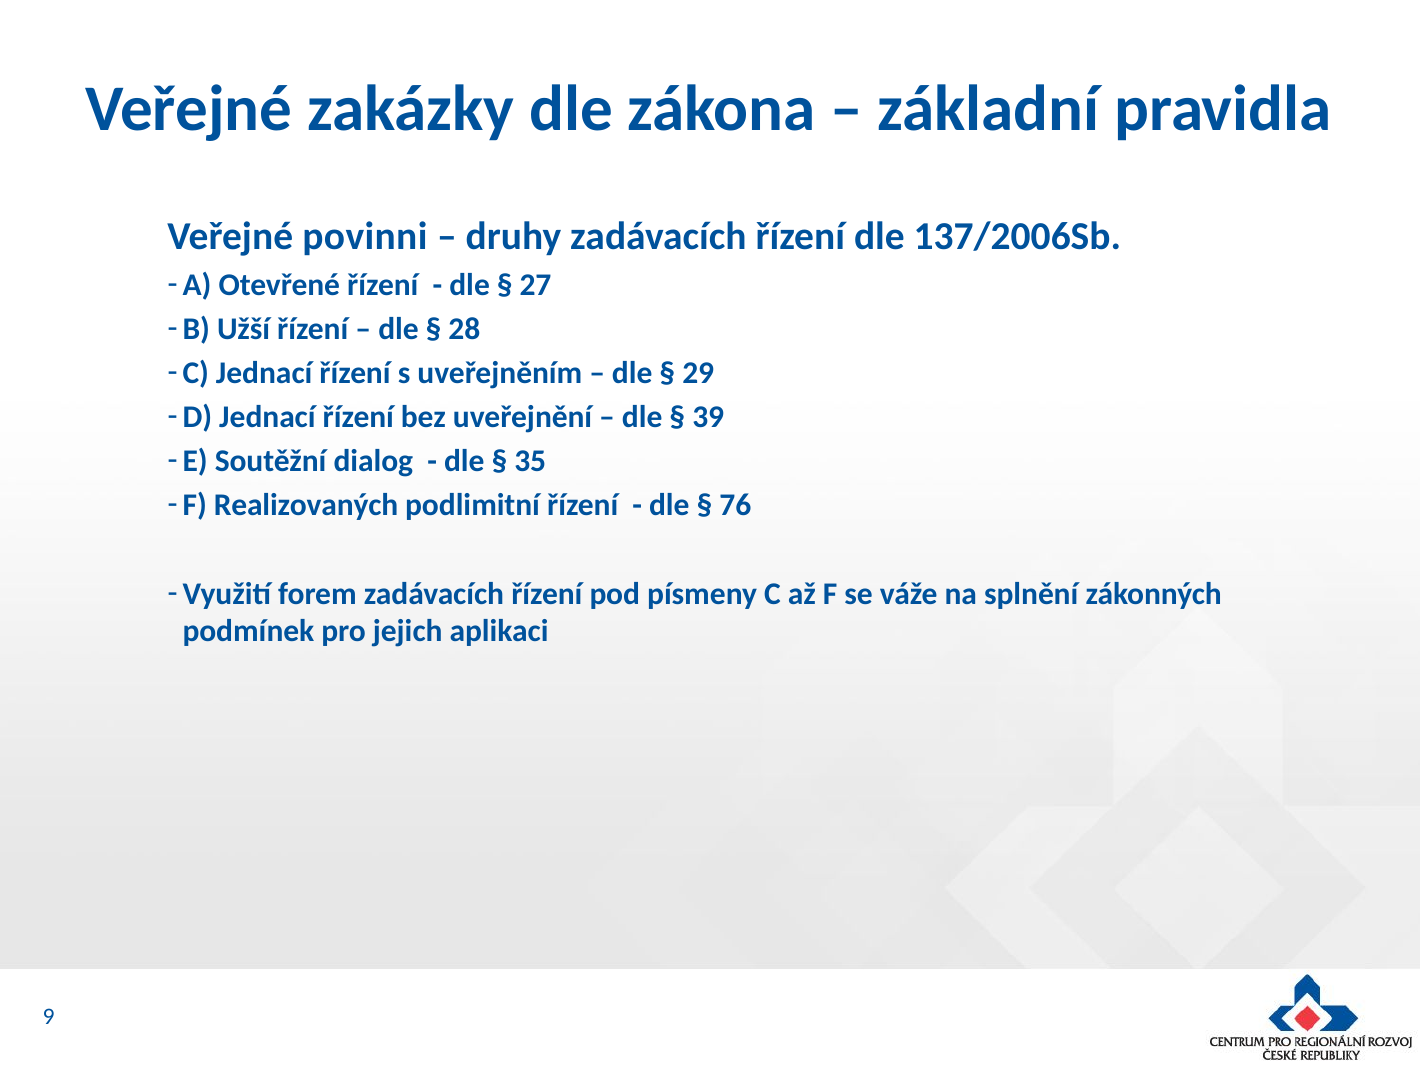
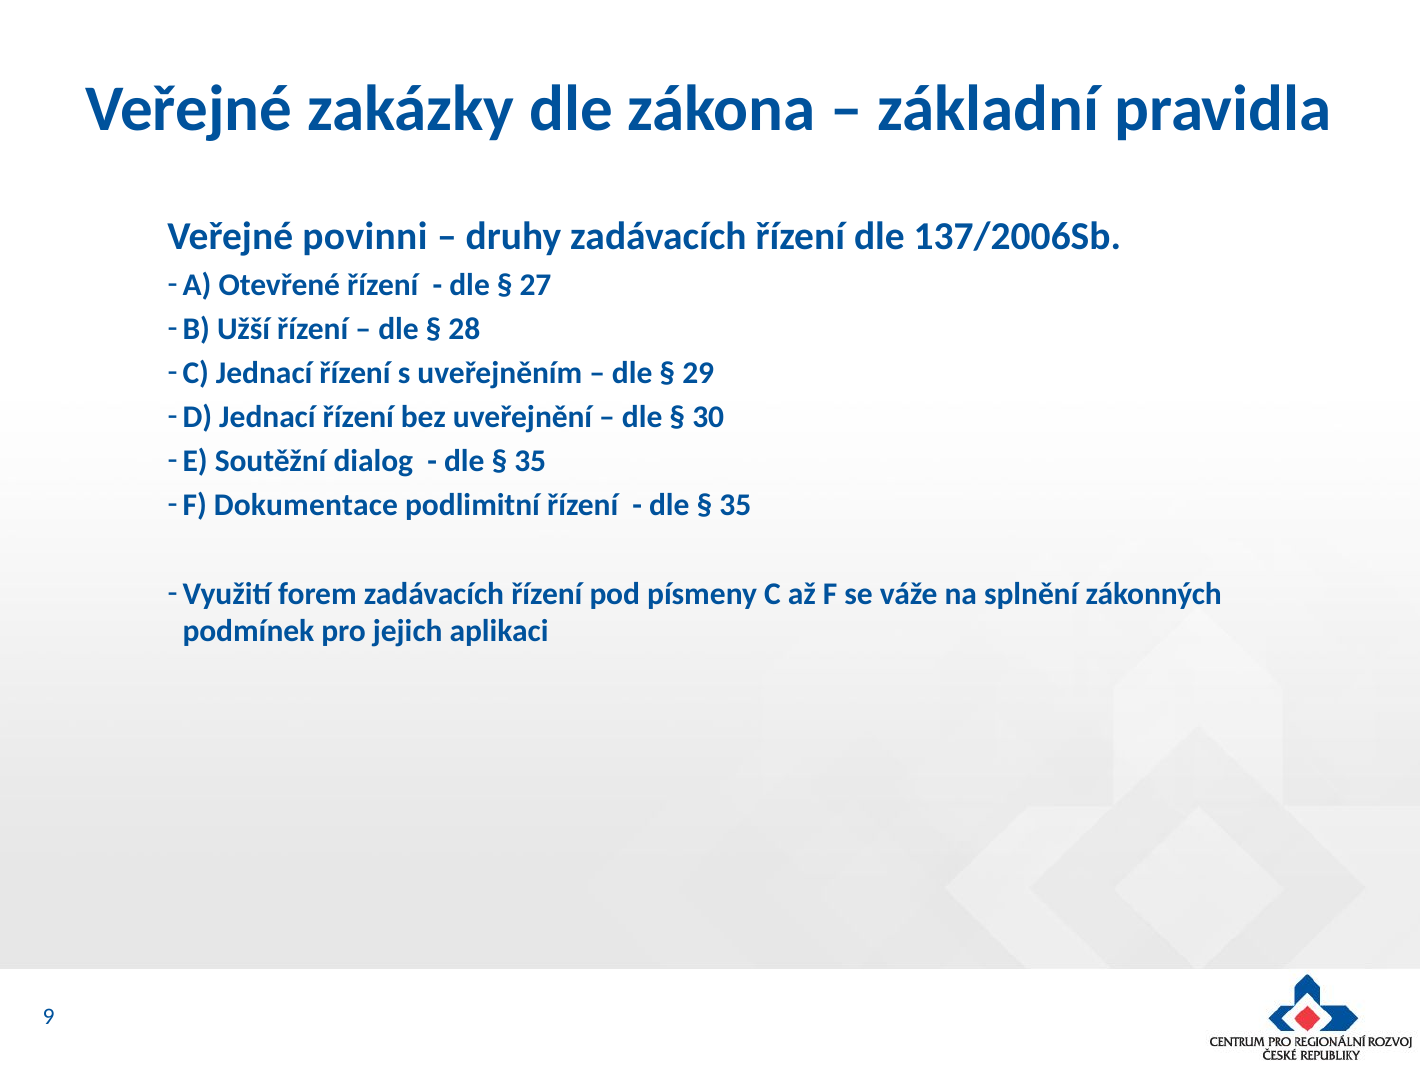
39: 39 -> 30
Realizovaných: Realizovaných -> Dokumentace
76 at (735, 505): 76 -> 35
